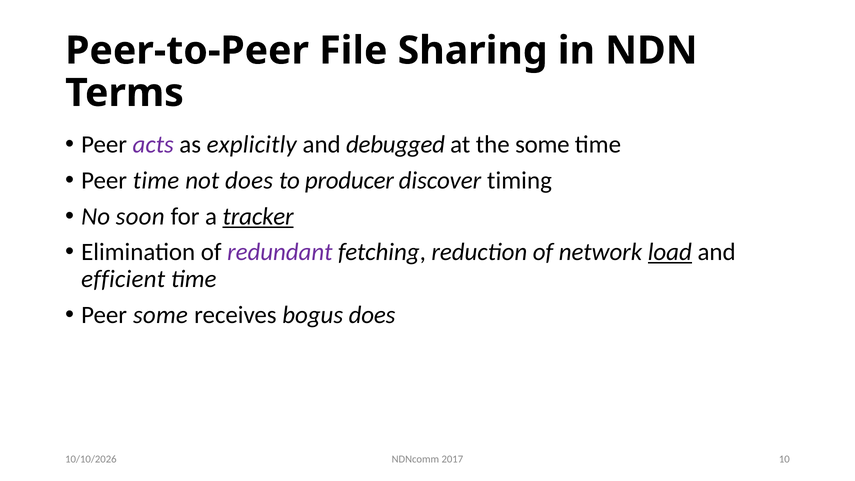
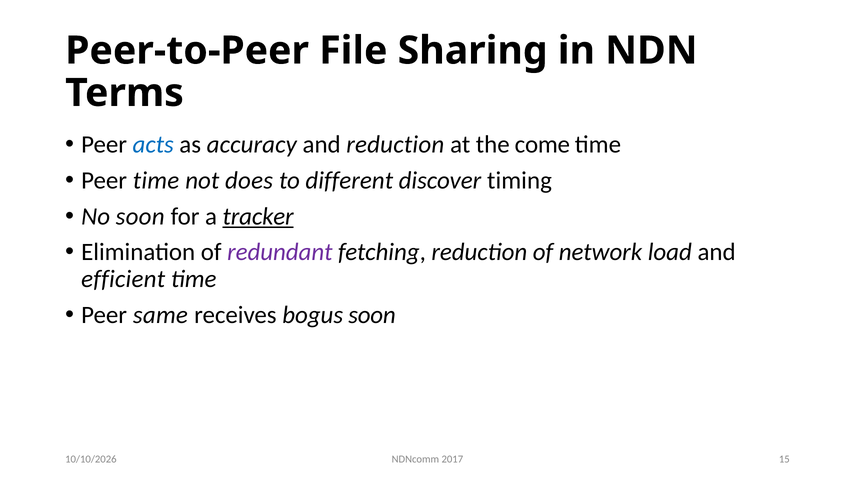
acts colour: purple -> blue
explicitly: explicitly -> accuracy
and debugged: debugged -> reduction
the some: some -> come
producer: producer -> different
load underline: present -> none
Peer some: some -> same
bogus does: does -> soon
10: 10 -> 15
